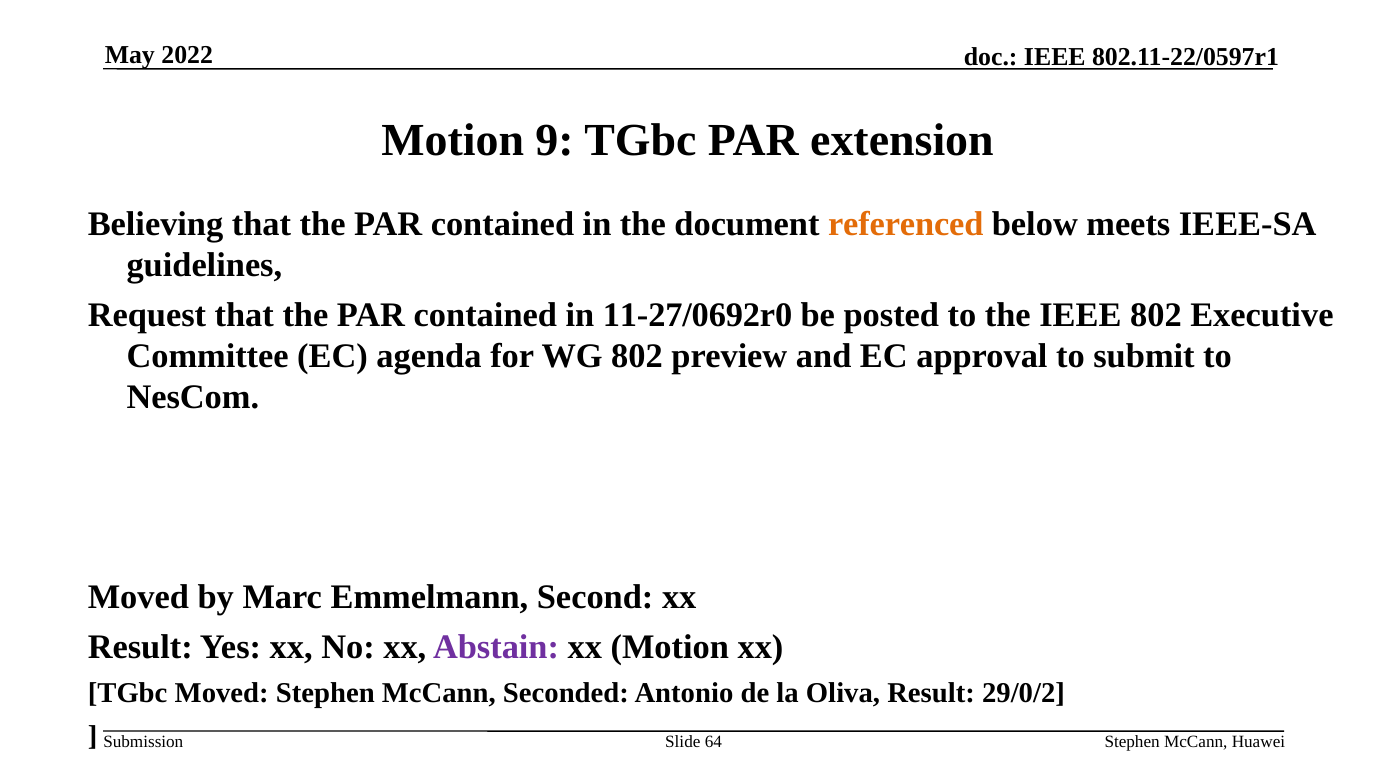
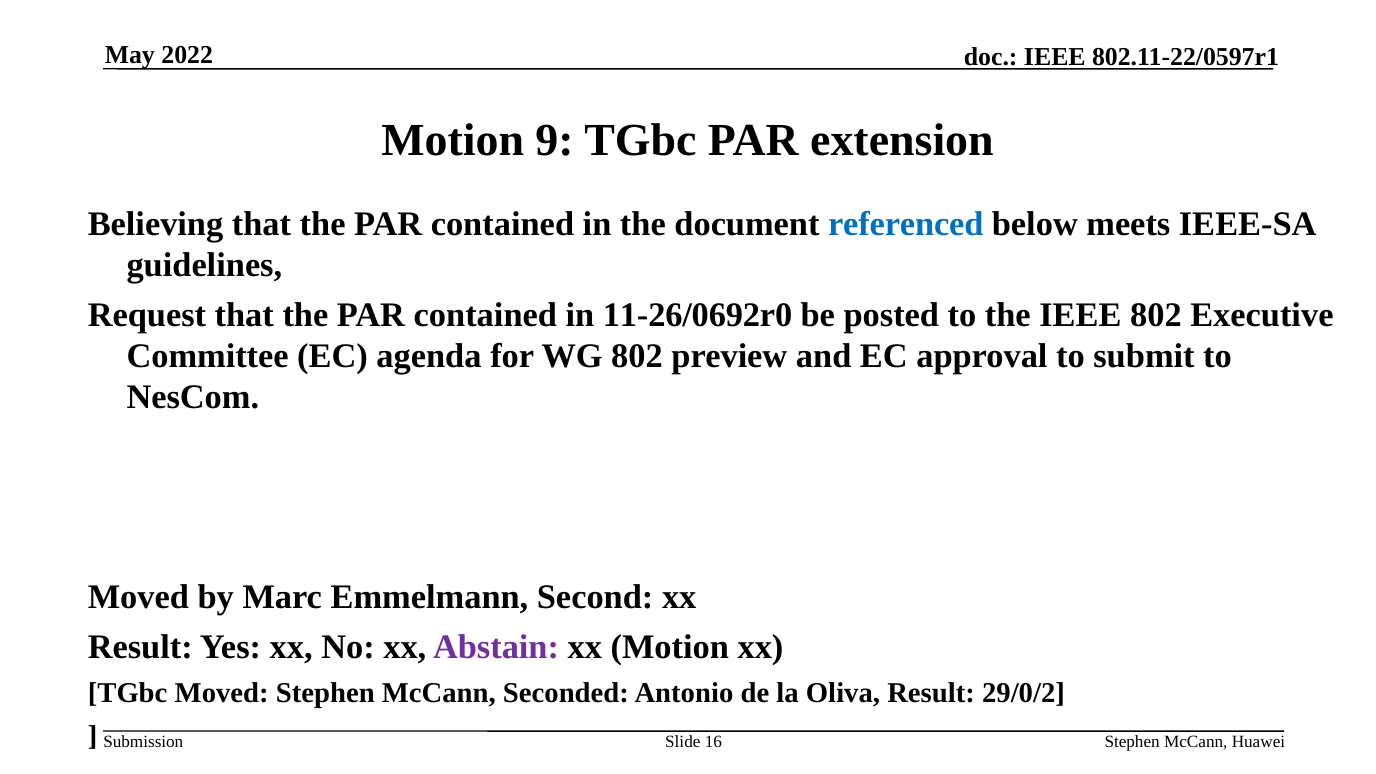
referenced colour: orange -> blue
11-27/0692r0: 11-27/0692r0 -> 11-26/0692r0
64: 64 -> 16
